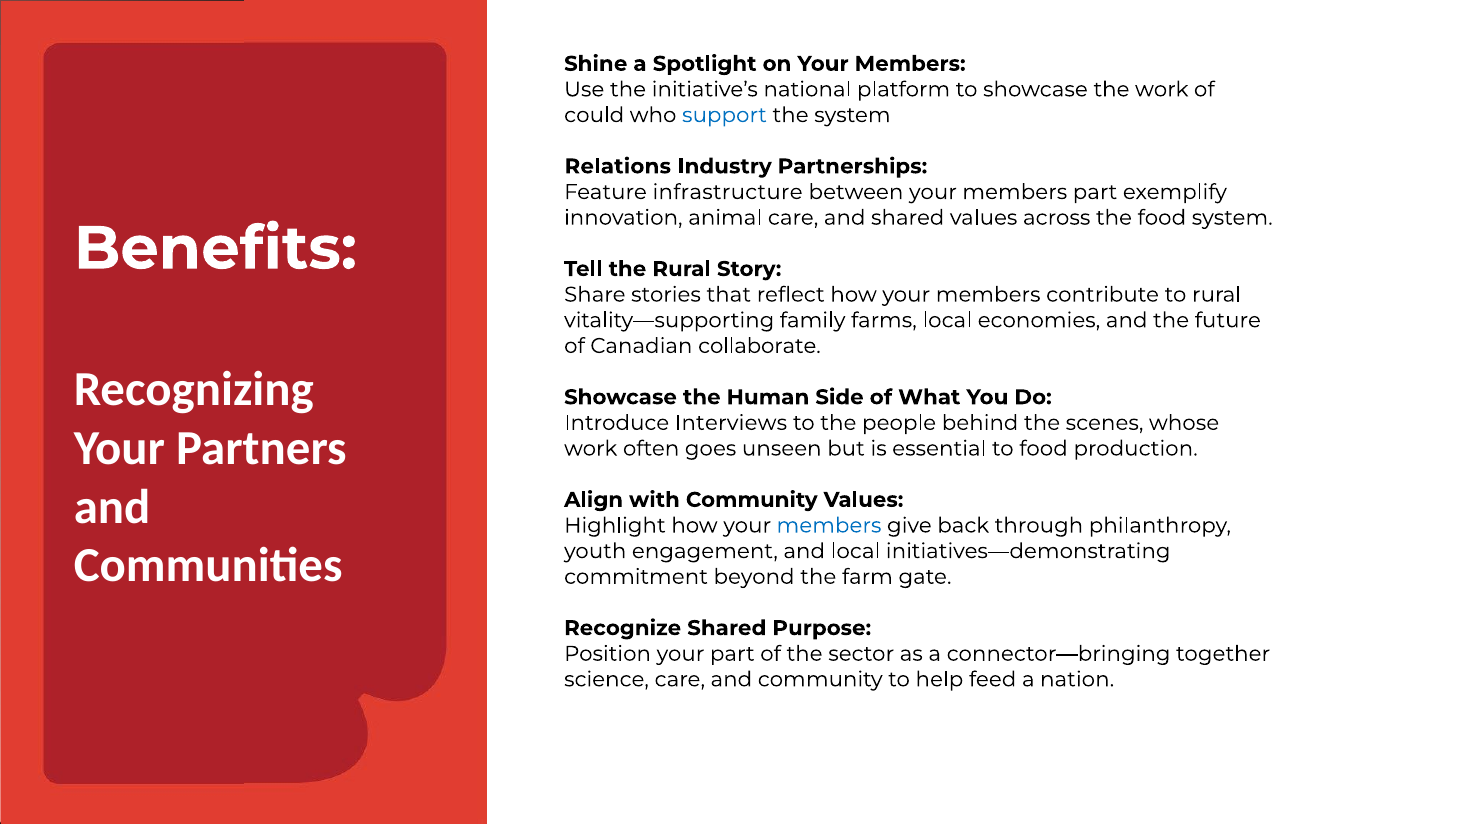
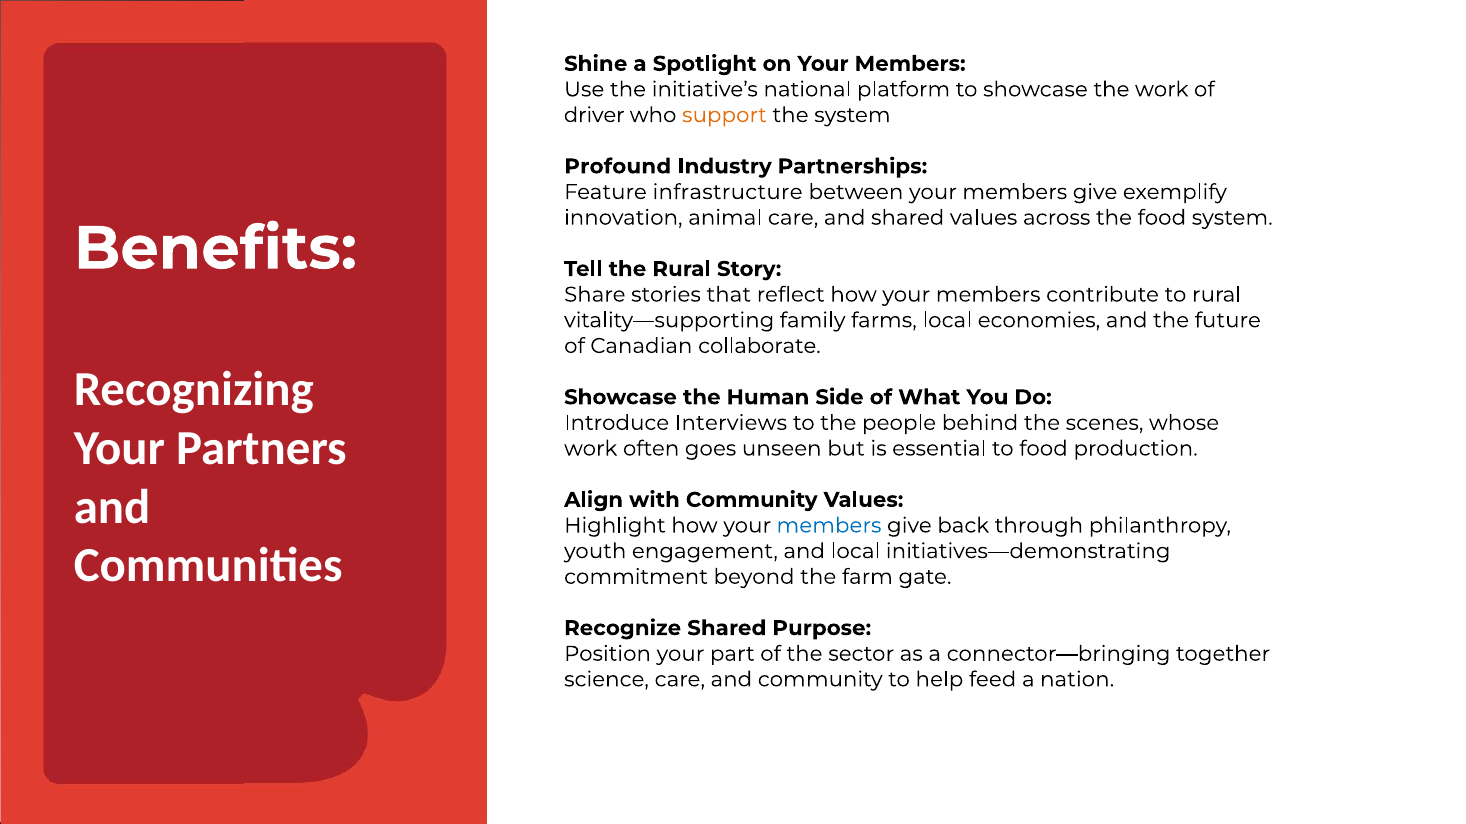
could: could -> driver
support colour: blue -> orange
Relations: Relations -> Profound
between your members part: part -> give
